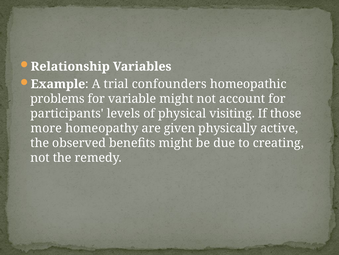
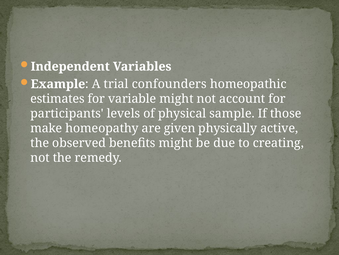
Relationship: Relationship -> Independent
problems: problems -> estimates
visiting: visiting -> sample
more: more -> make
